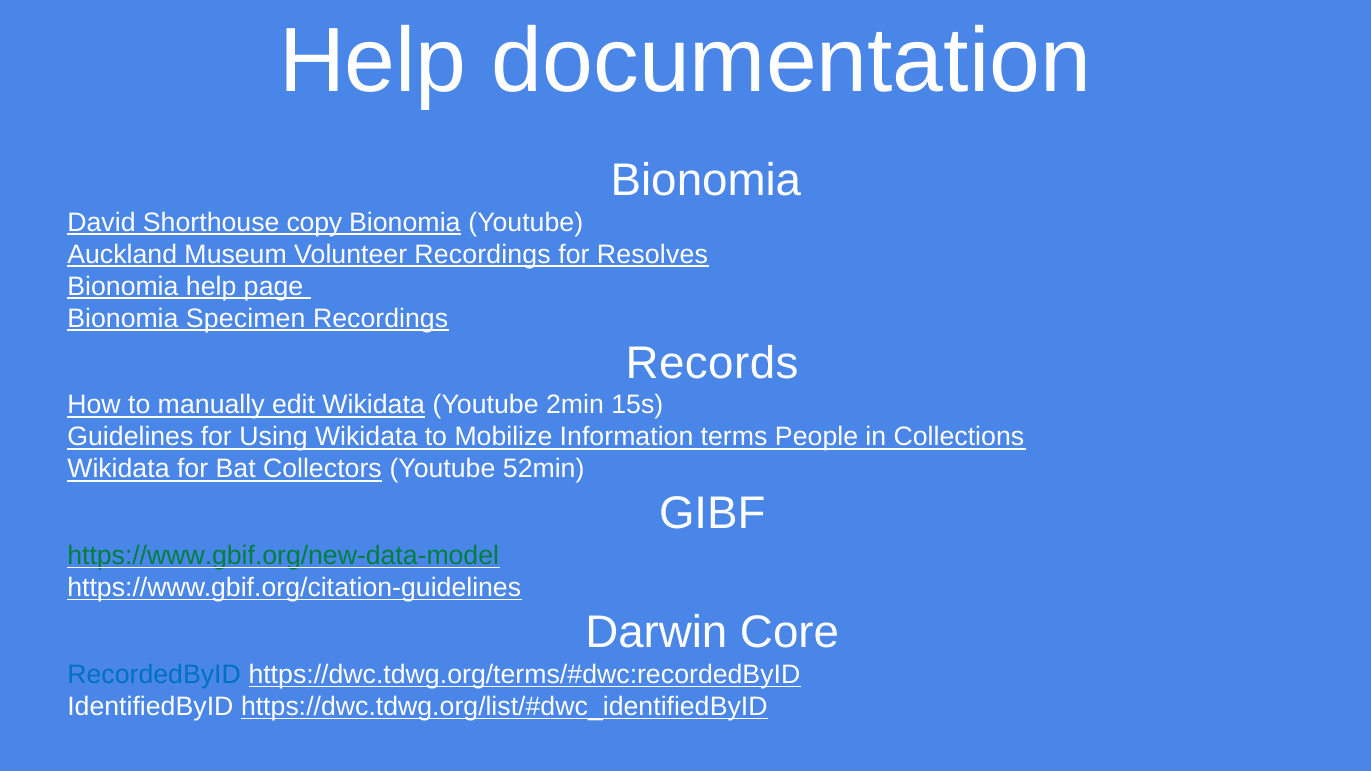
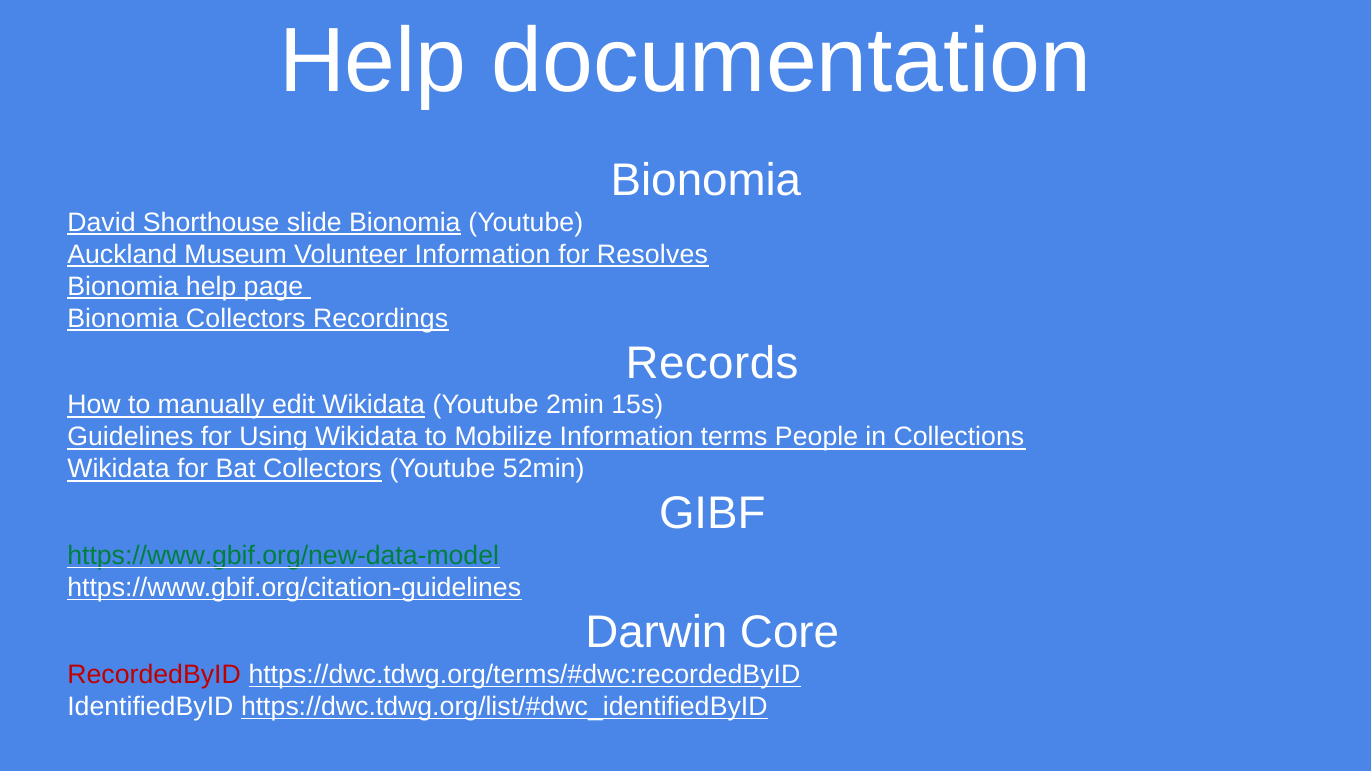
copy: copy -> slide
Volunteer Recordings: Recordings -> Information
Bionomia Specimen: Specimen -> Collectors
RecordedByID colour: blue -> red
